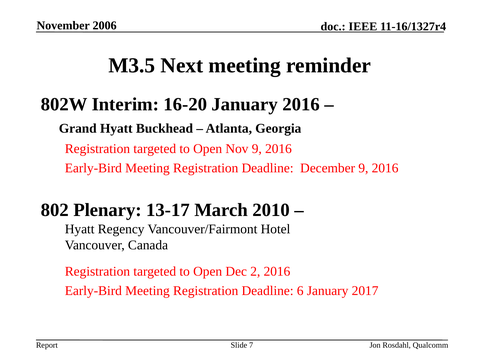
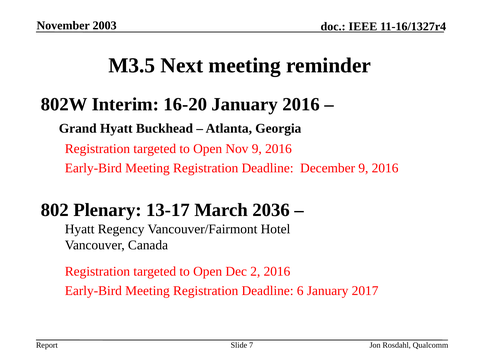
2006: 2006 -> 2003
2010: 2010 -> 2036
